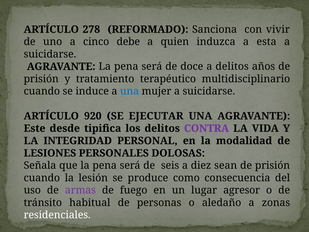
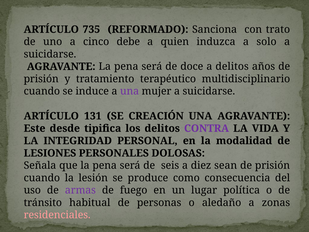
278: 278 -> 735
vivir: vivir -> trato
esta: esta -> solo
una at (130, 91) colour: blue -> purple
920: 920 -> 131
EJECUTAR: EJECUTAR -> CREACIÓN
agresor: agresor -> política
residenciales colour: white -> pink
